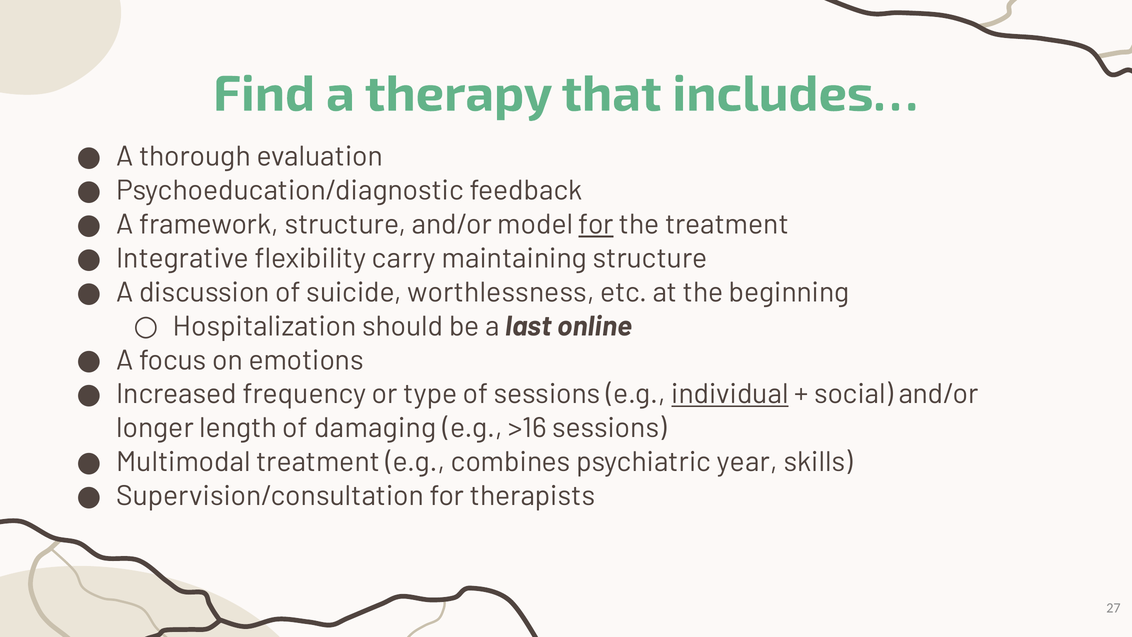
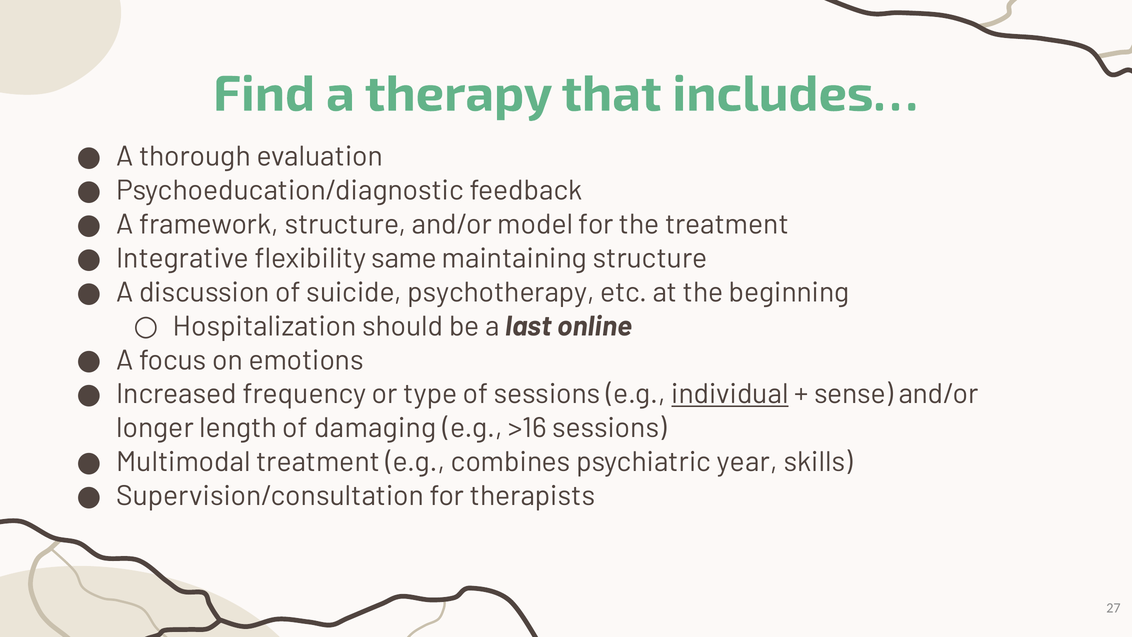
for at (596, 224) underline: present -> none
carry: carry -> same
worthlessness: worthlessness -> psychotherapy
social: social -> sense
